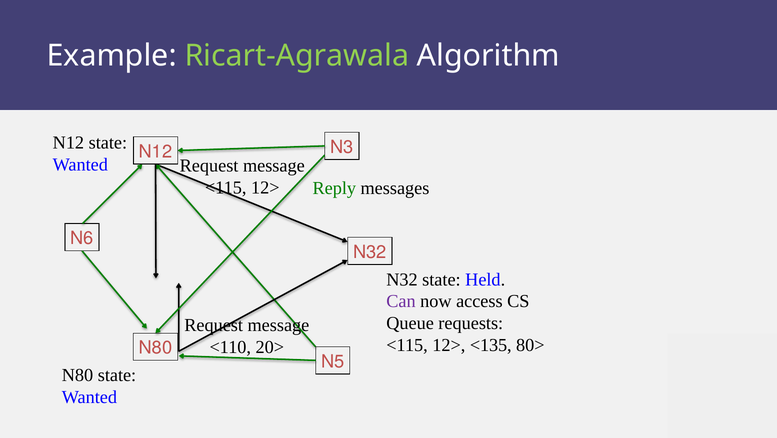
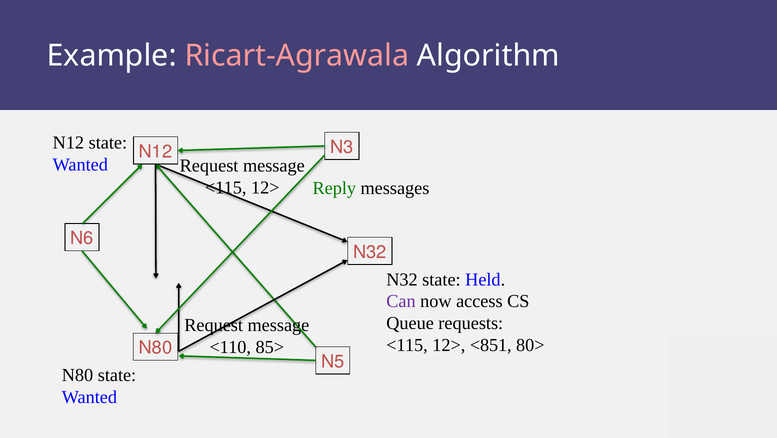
Ricart-Agrawala colour: light green -> pink
<135: <135 -> <851
20>: 20> -> 85>
